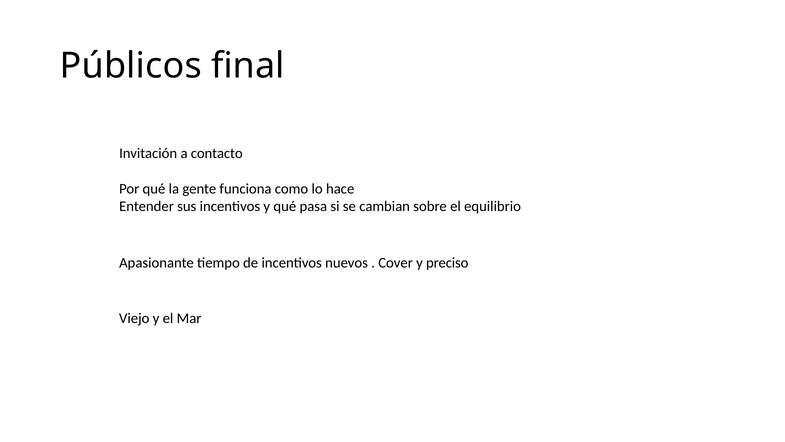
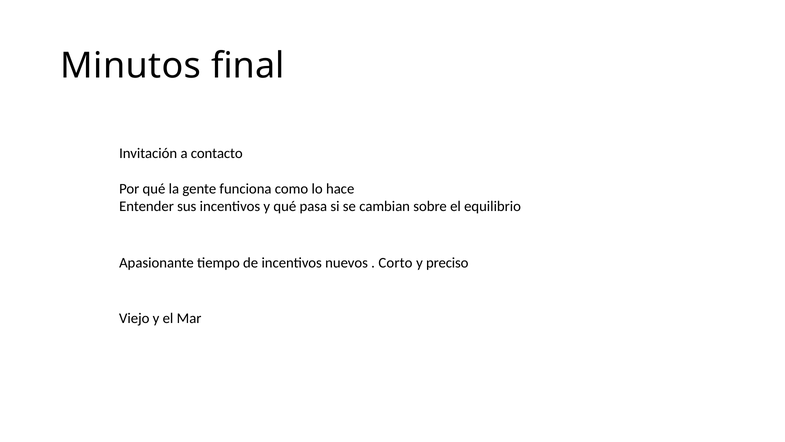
Públicos: Públicos -> Minutos
Cover: Cover -> Corto
